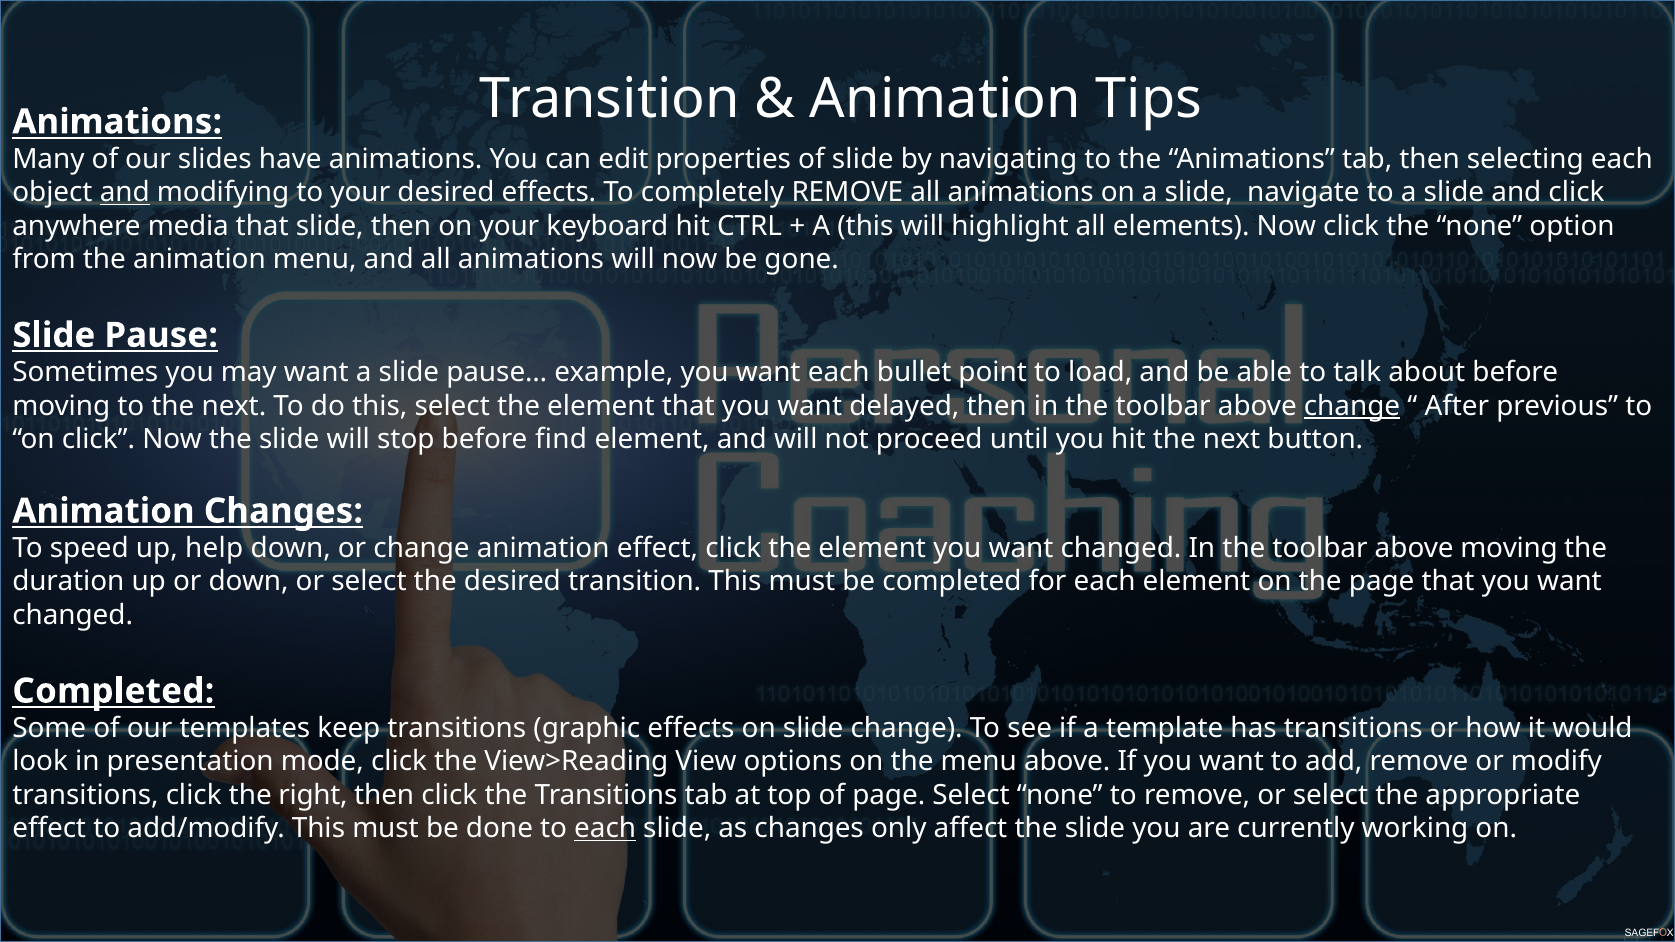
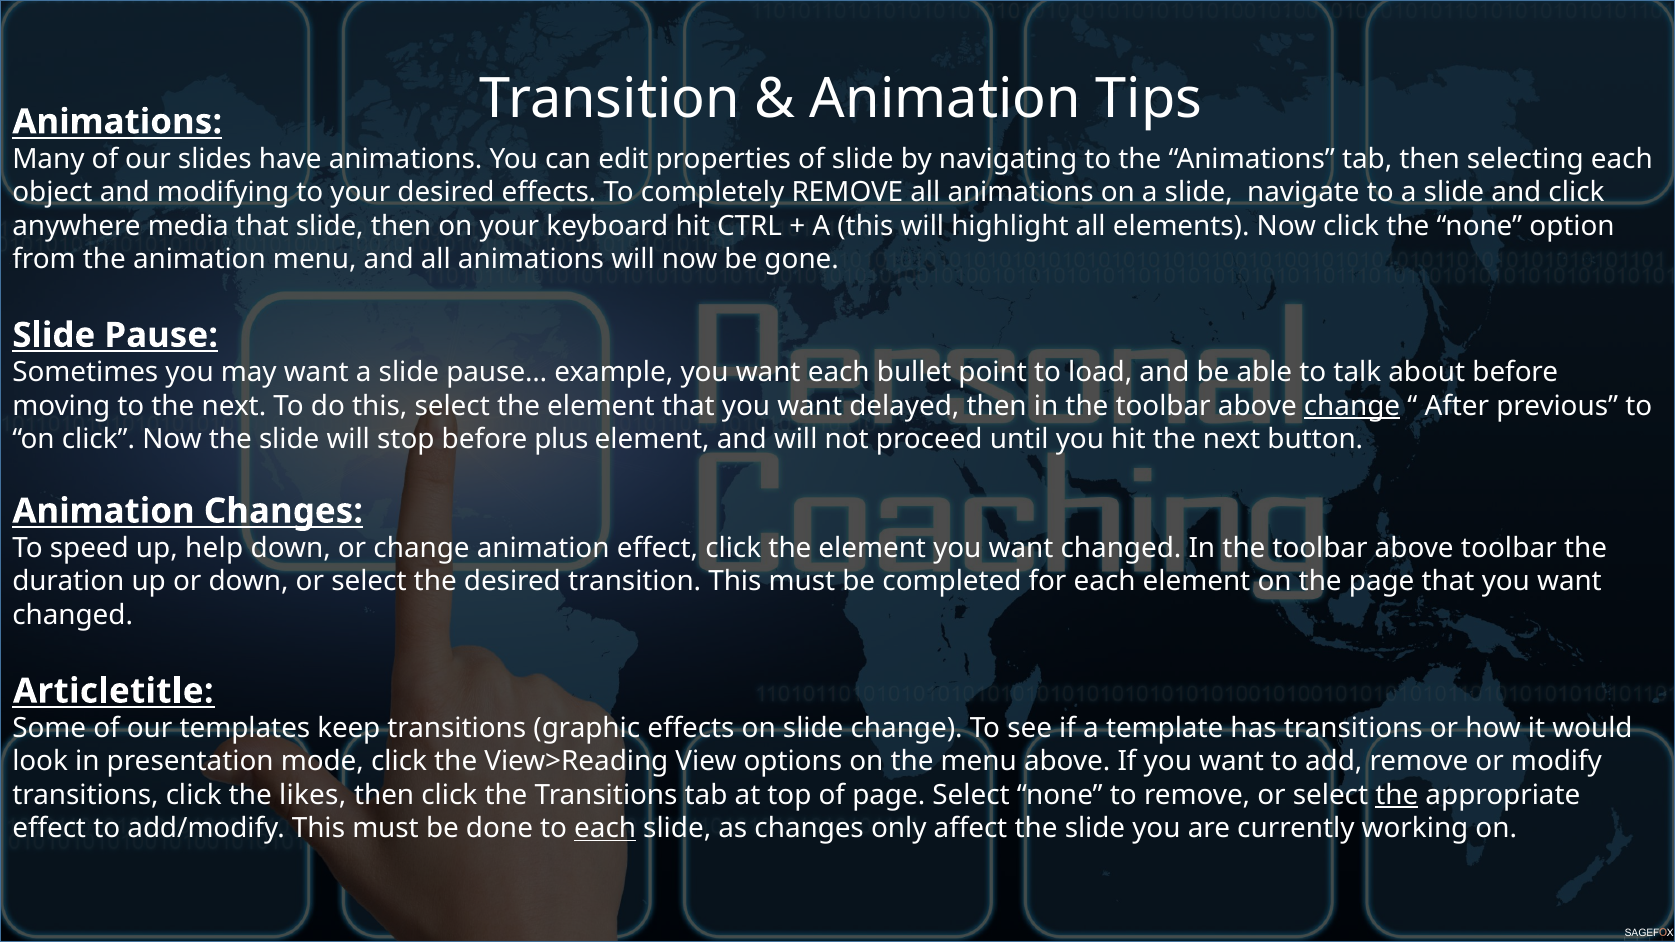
and at (125, 192) underline: present -> none
find: find -> plus
above moving: moving -> toolbar
Completed at (113, 691): Completed -> Articletitle
right: right -> likes
the at (1397, 795) underline: none -> present
